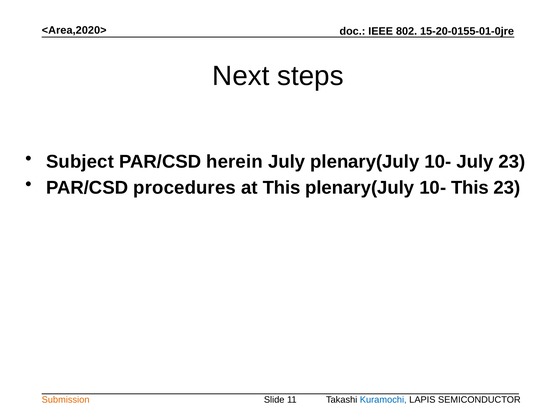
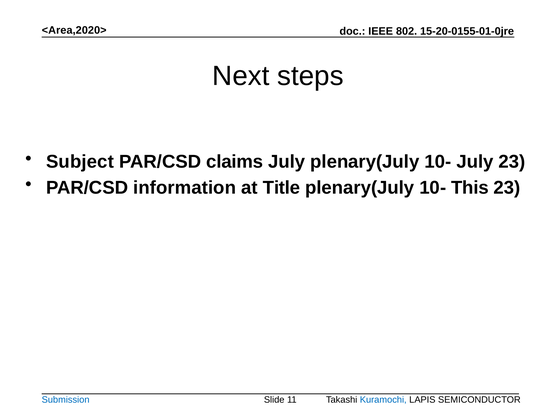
herein: herein -> claims
procedures: procedures -> information
at This: This -> Title
Submission colour: orange -> blue
